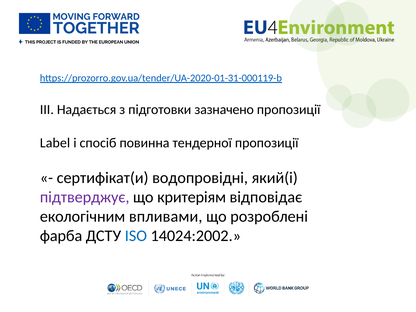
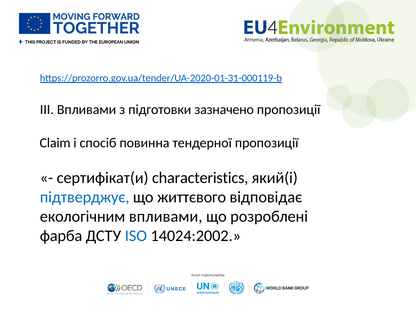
ІІІ Надається: Надається -> Впливами
Label: Label -> Claim
водопровідні: водопровідні -> characteristics
підтверджує colour: purple -> blue
критеріям: критеріям -> життєвого
